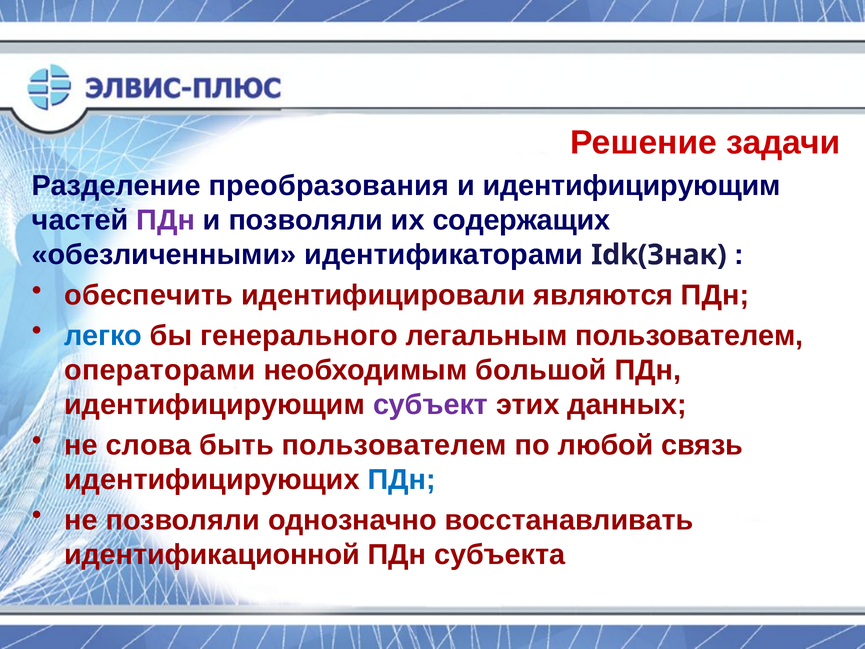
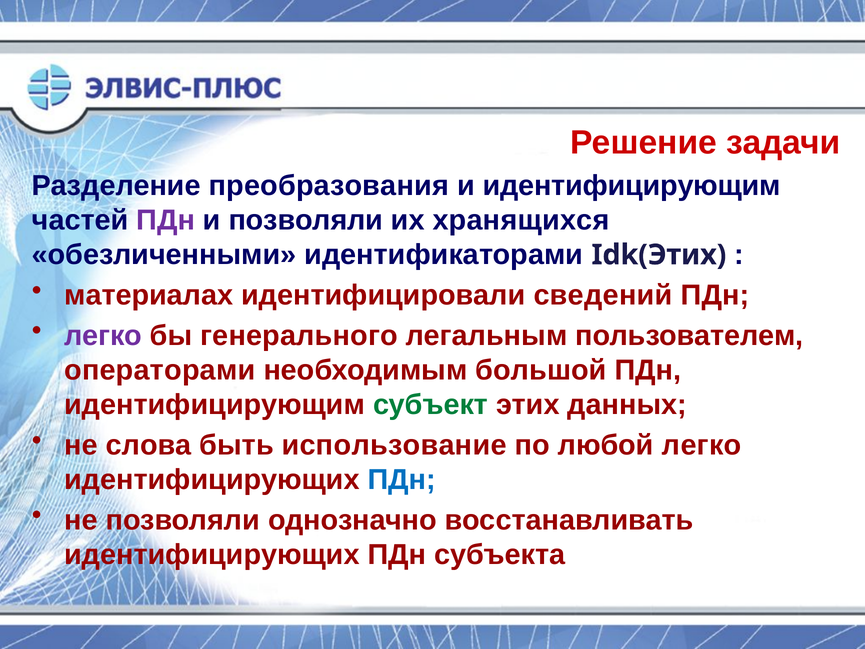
содержащих: содержащих -> хранящихся
Idk(Знак: Idk(Знак -> Idk(Этих
обеспечить: обеспечить -> материалах
являются: являются -> сведений
легко at (103, 335) colour: blue -> purple
субъект colour: purple -> green
быть пользователем: пользователем -> использование
любой связь: связь -> легко
идентификационной at (212, 555): идентификационной -> идентифицирующих
